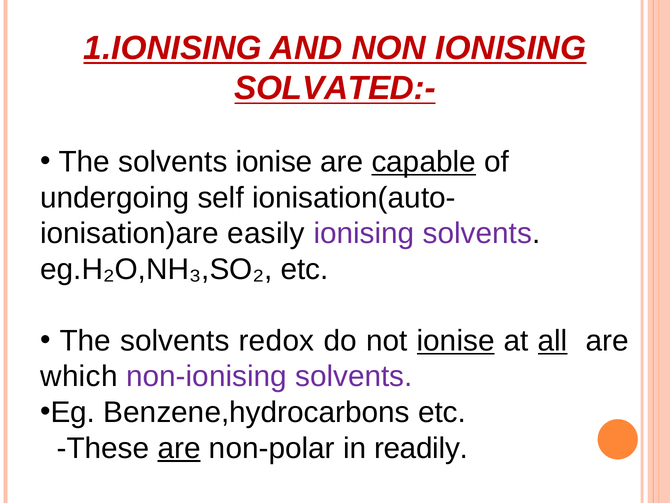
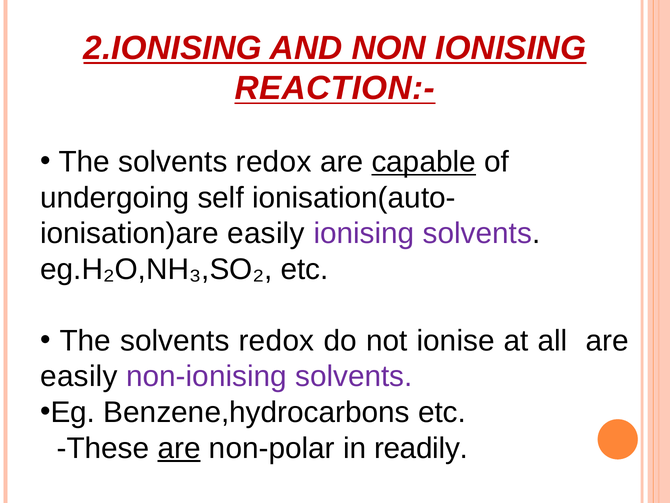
1.IONISING: 1.IONISING -> 2.IONISING
SOLVATED:-: SOLVATED:- -> REACTION:-
ionise at (274, 162): ionise -> redox
ionise at (456, 340) underline: present -> none
all underline: present -> none
which at (79, 376): which -> easily
